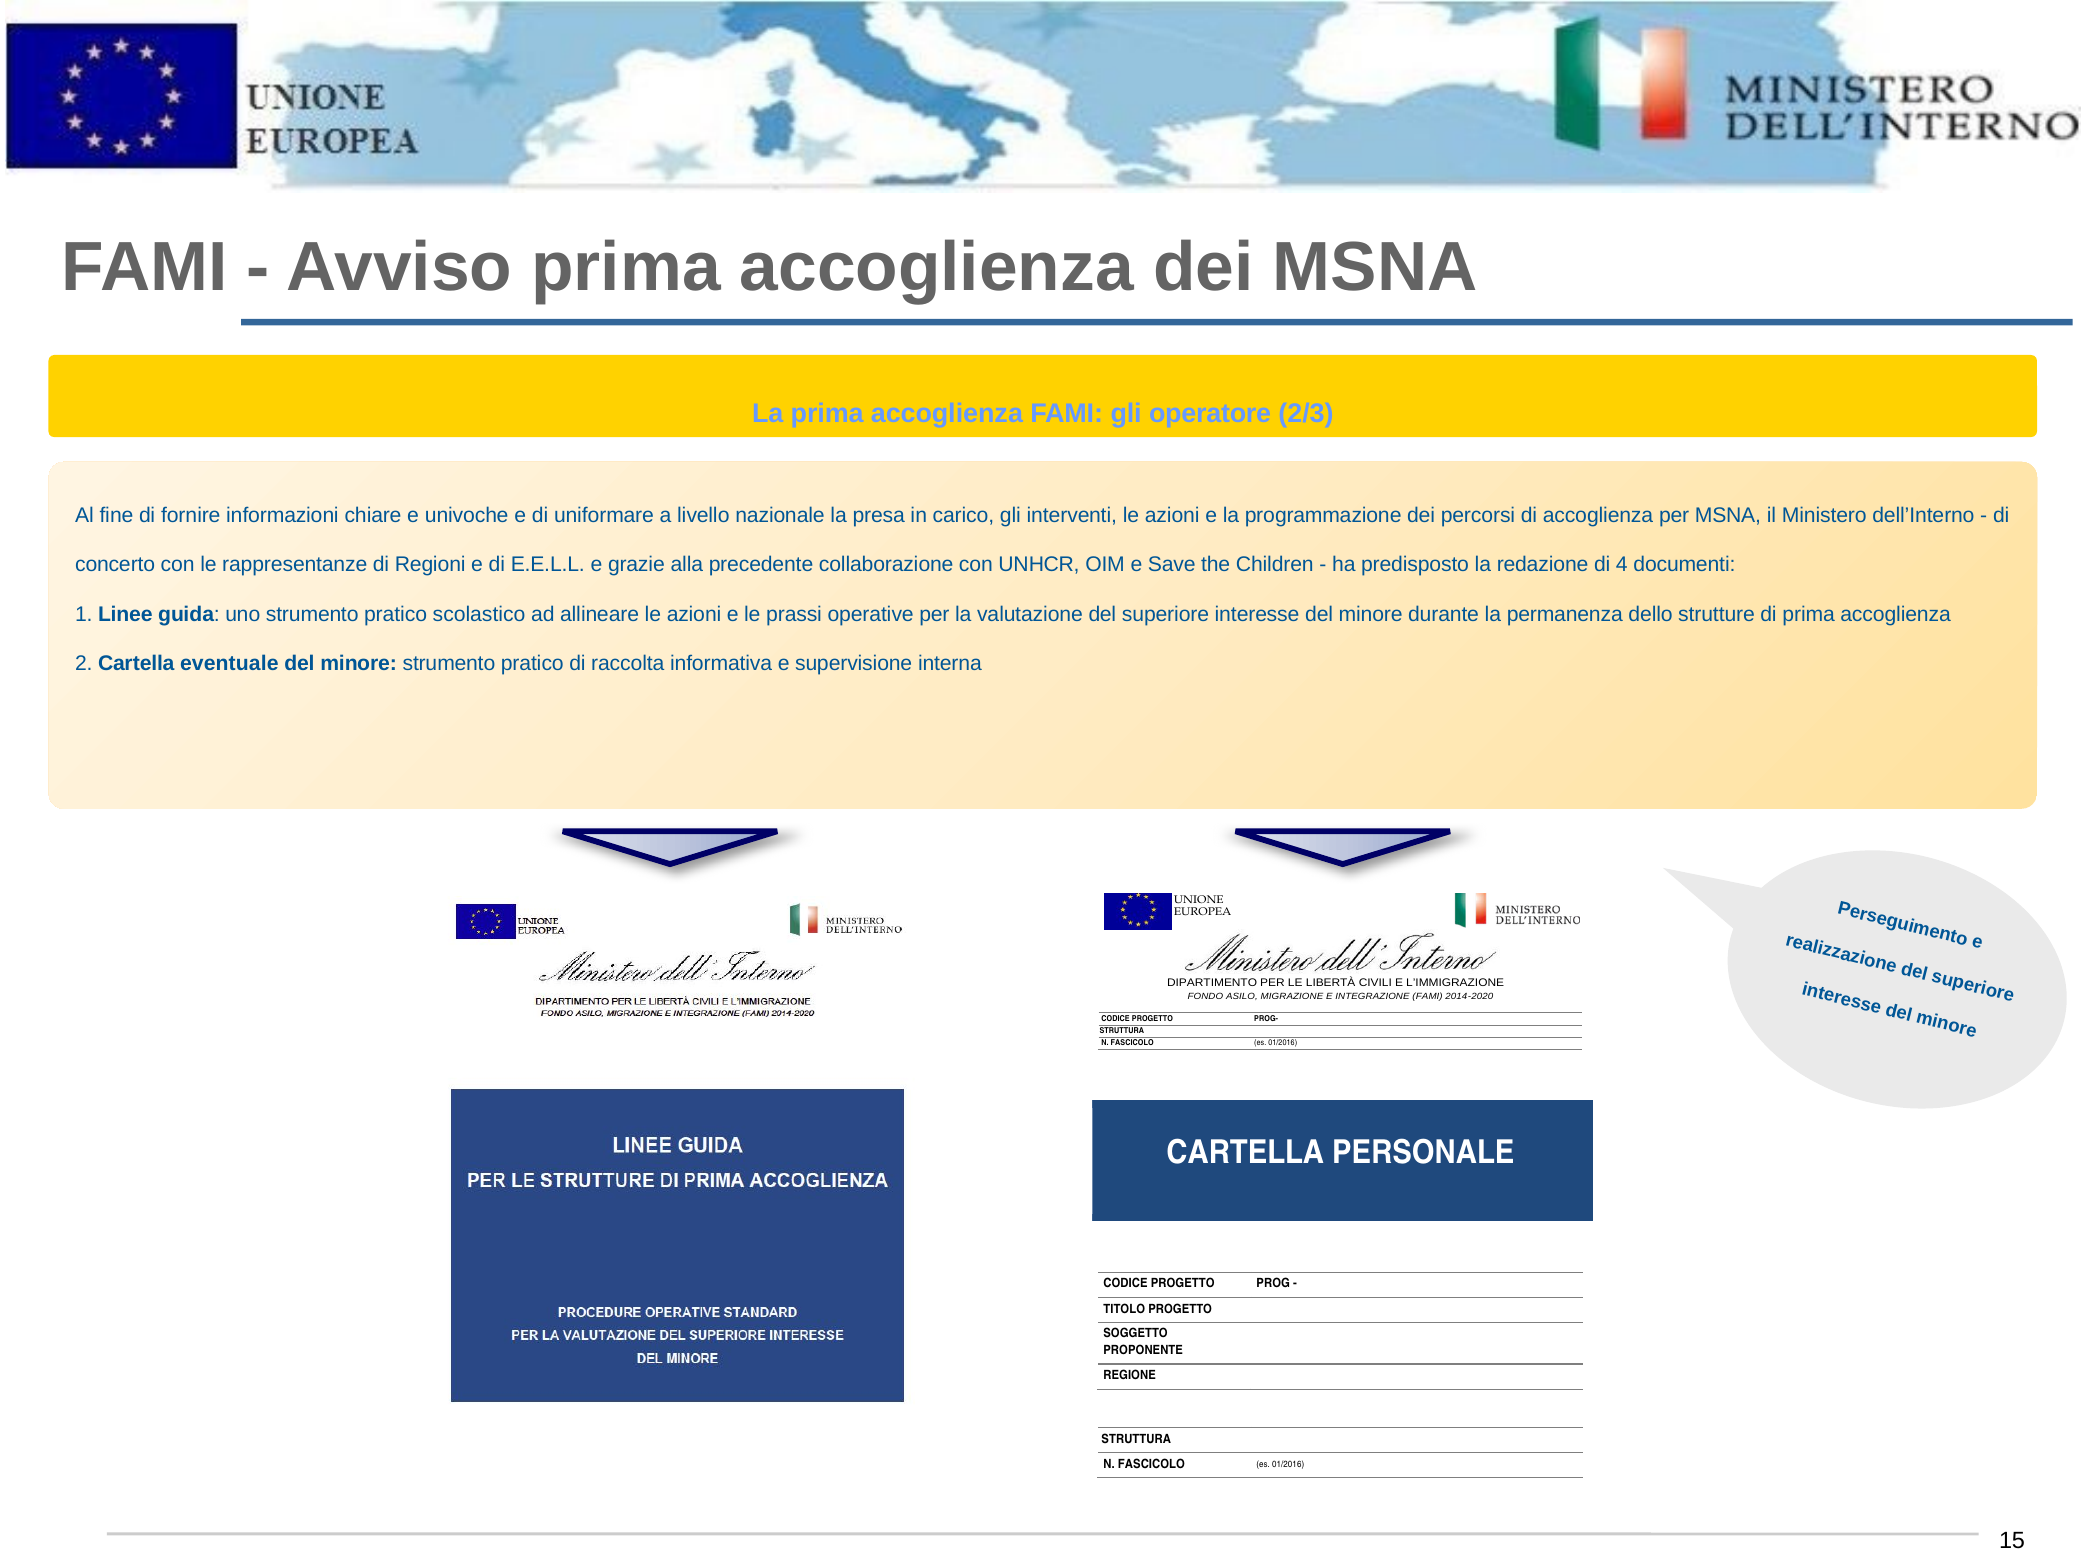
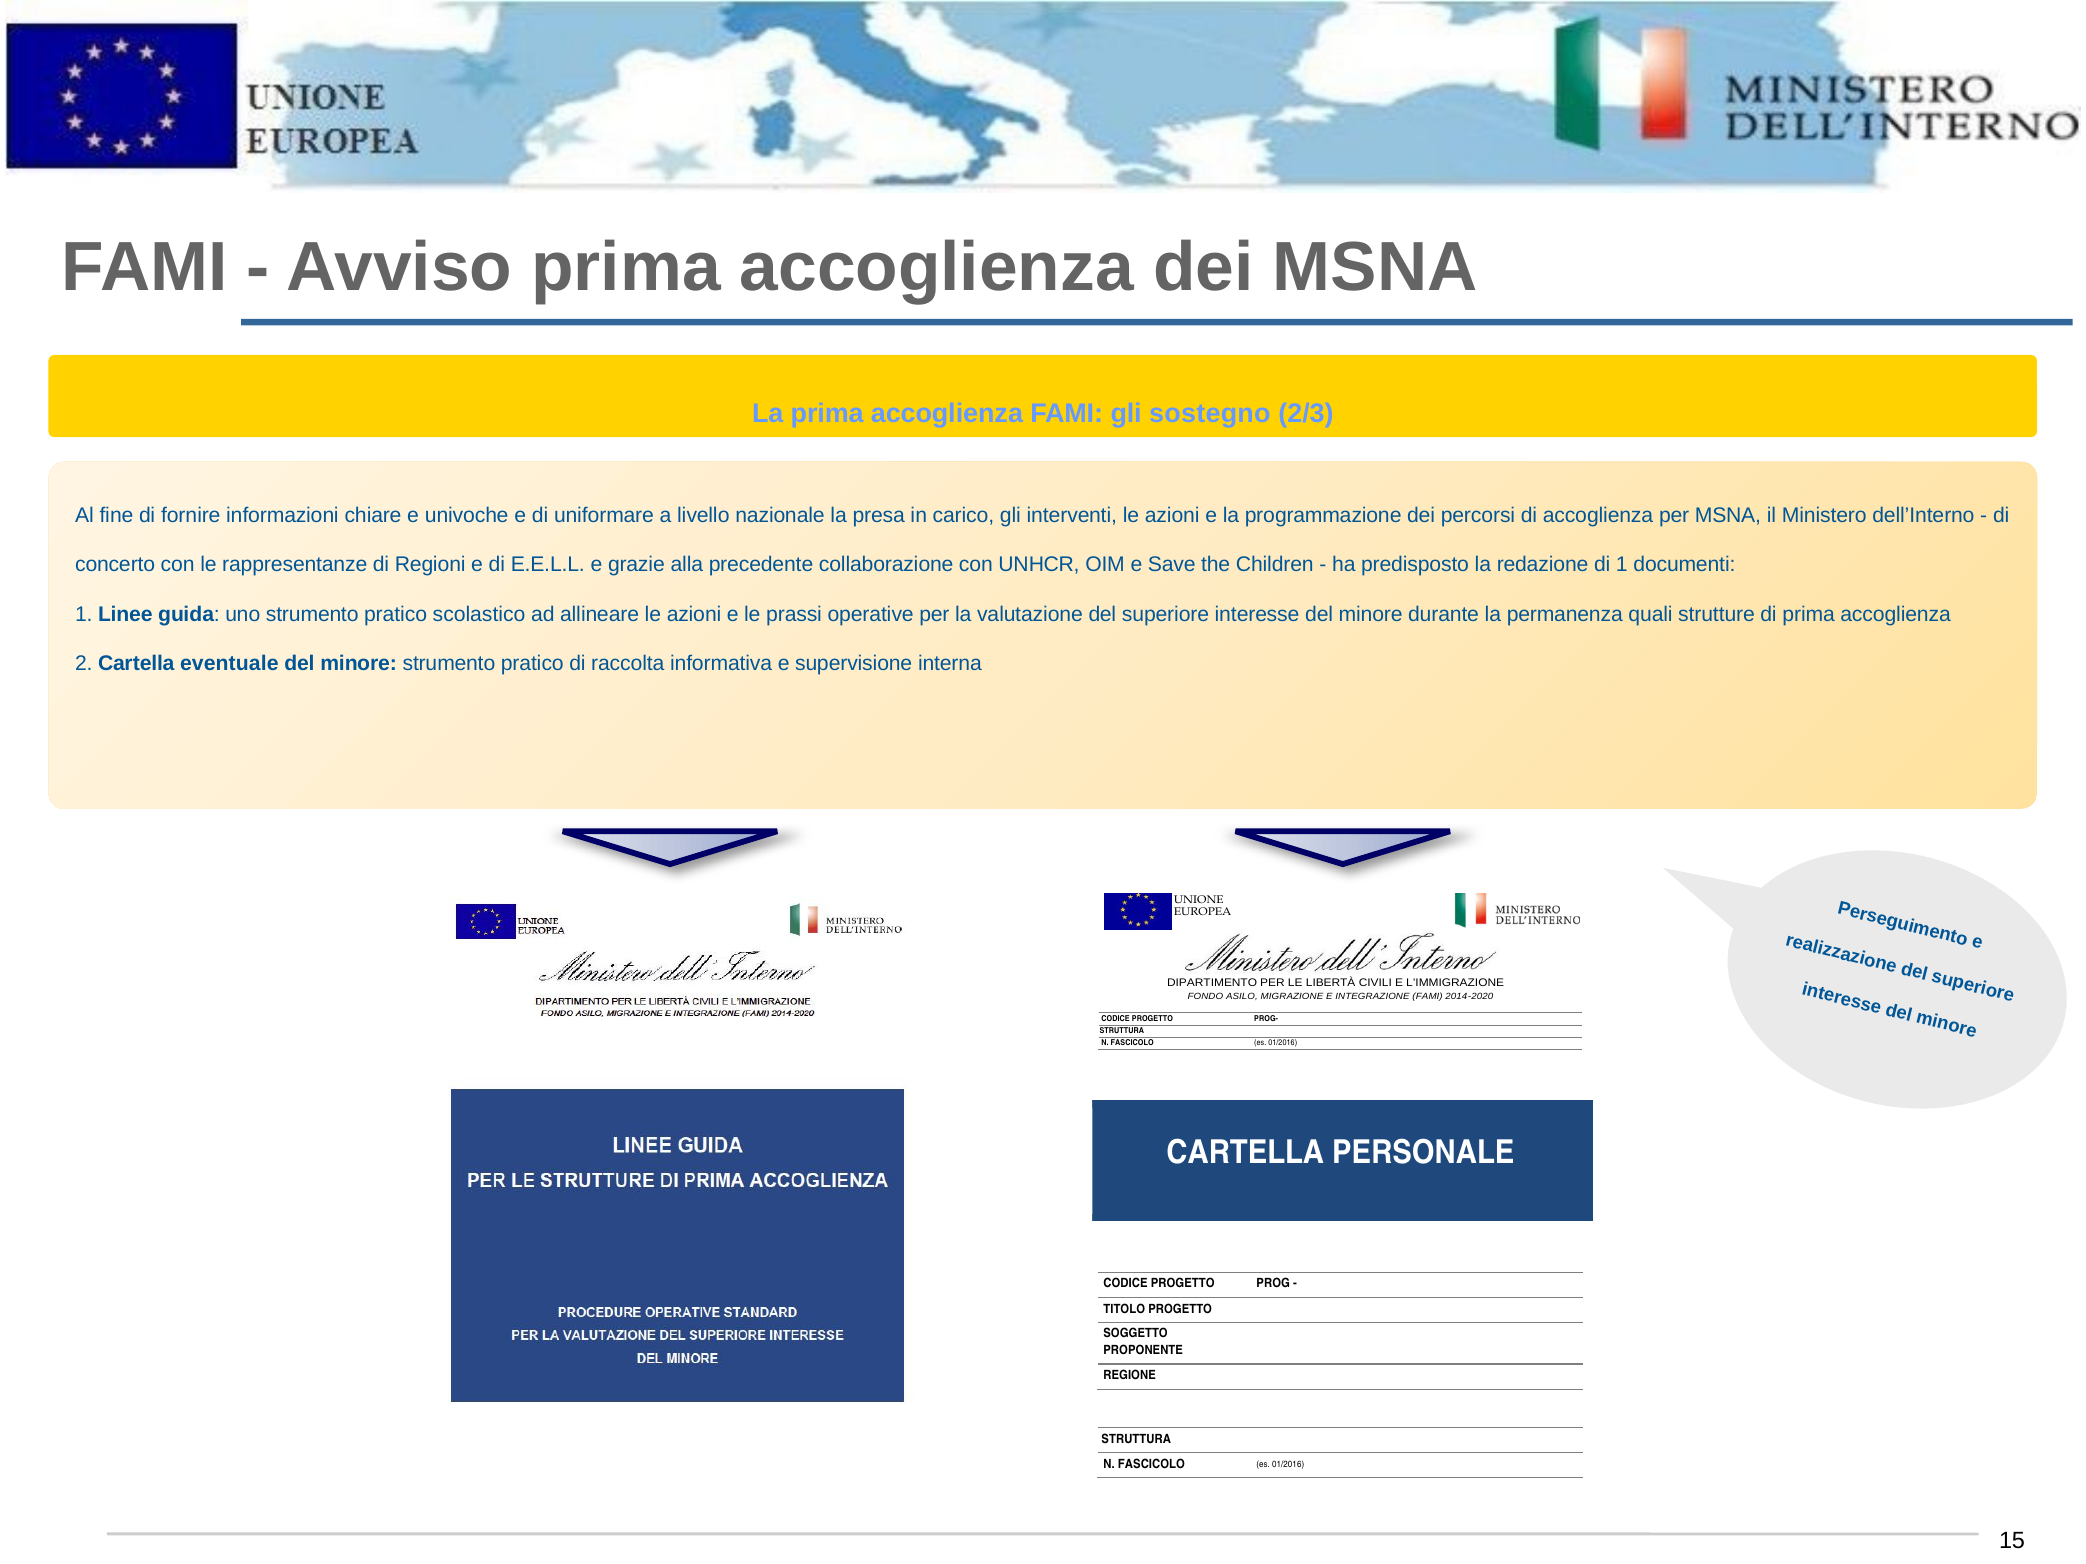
operatore: operatore -> sostegno
di 4: 4 -> 1
dello: dello -> quali
